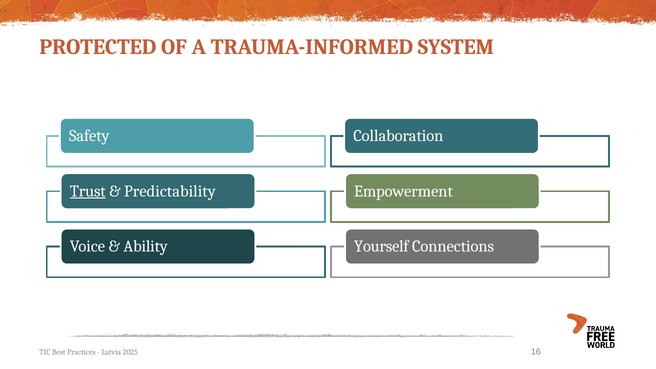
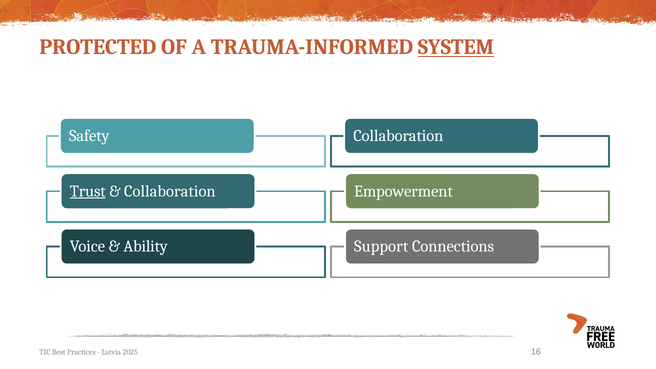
SYSTEM underline: none -> present
Predictability at (170, 191): Predictability -> Collaboration
Yourself: Yourself -> Support
